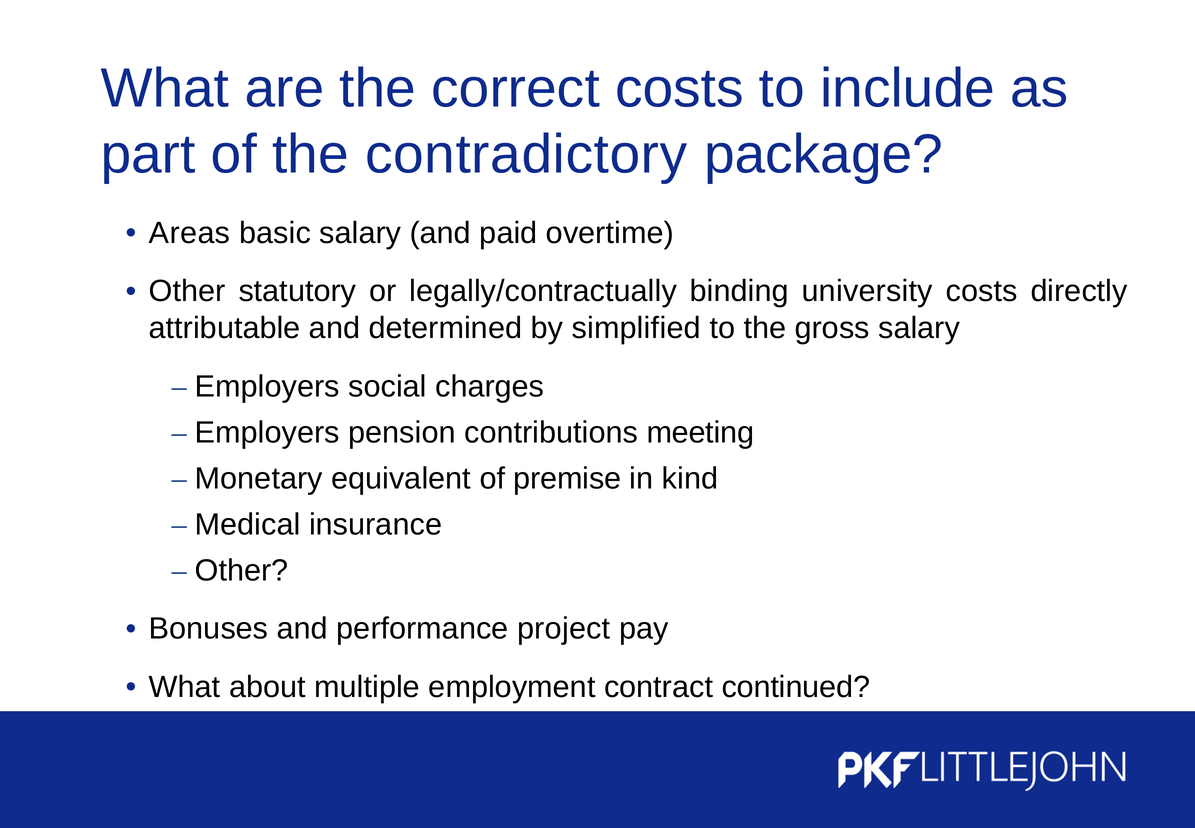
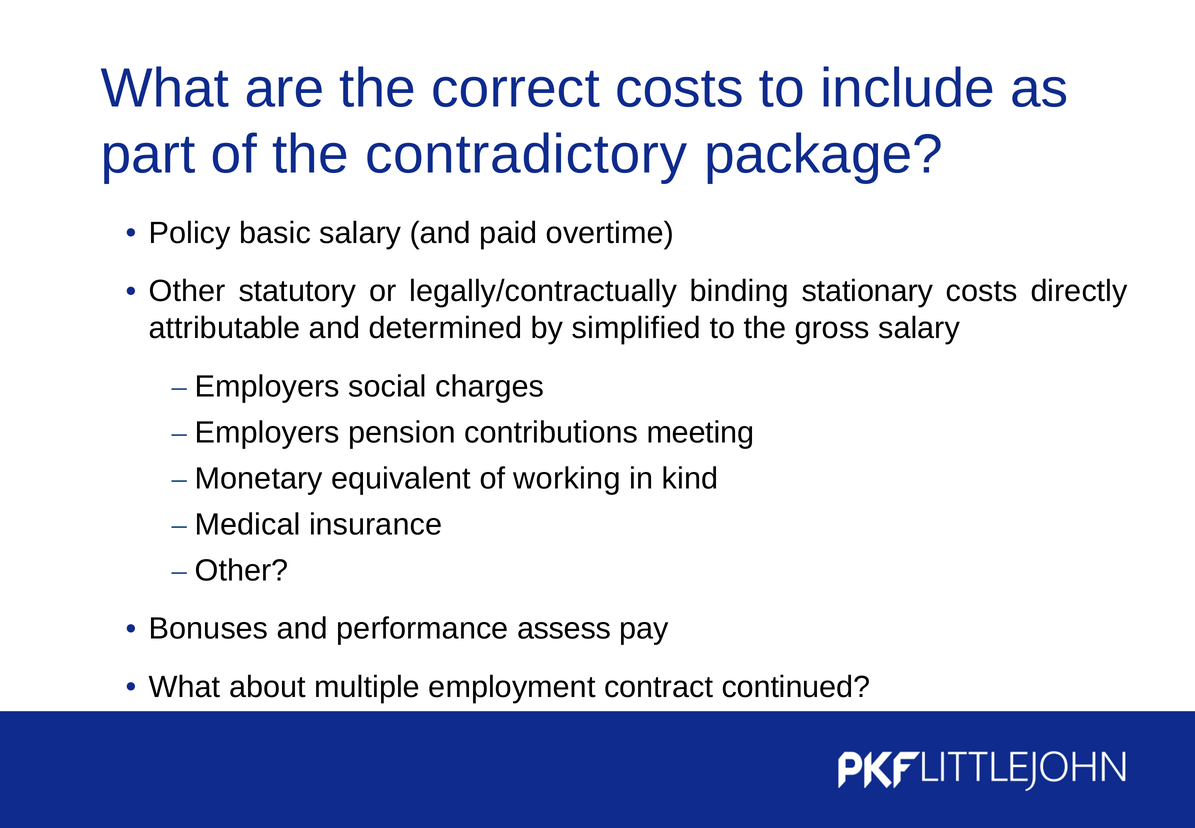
Areas: Areas -> Policy
university: university -> stationary
premise: premise -> working
project: project -> assess
